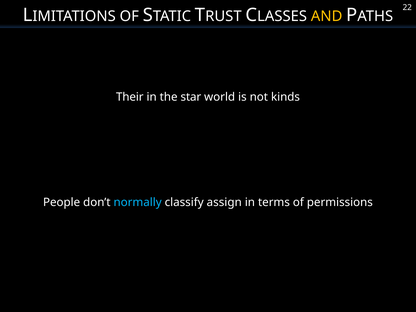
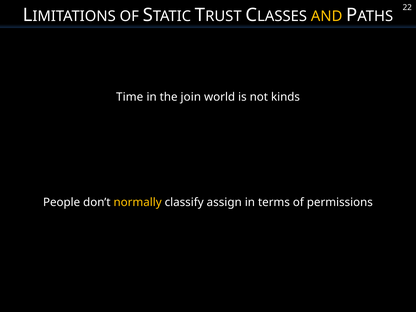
Their: Their -> Time
star: star -> join
normally colour: light blue -> yellow
